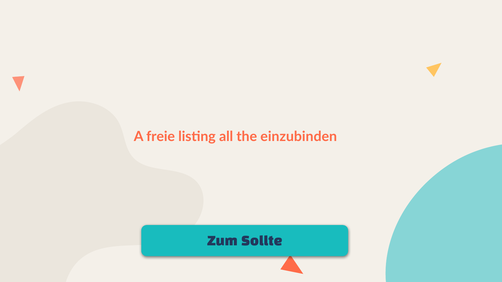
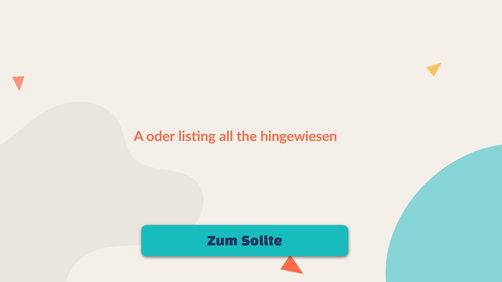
freie: freie -> oder
einzubinden: einzubinden -> hingewiesen
